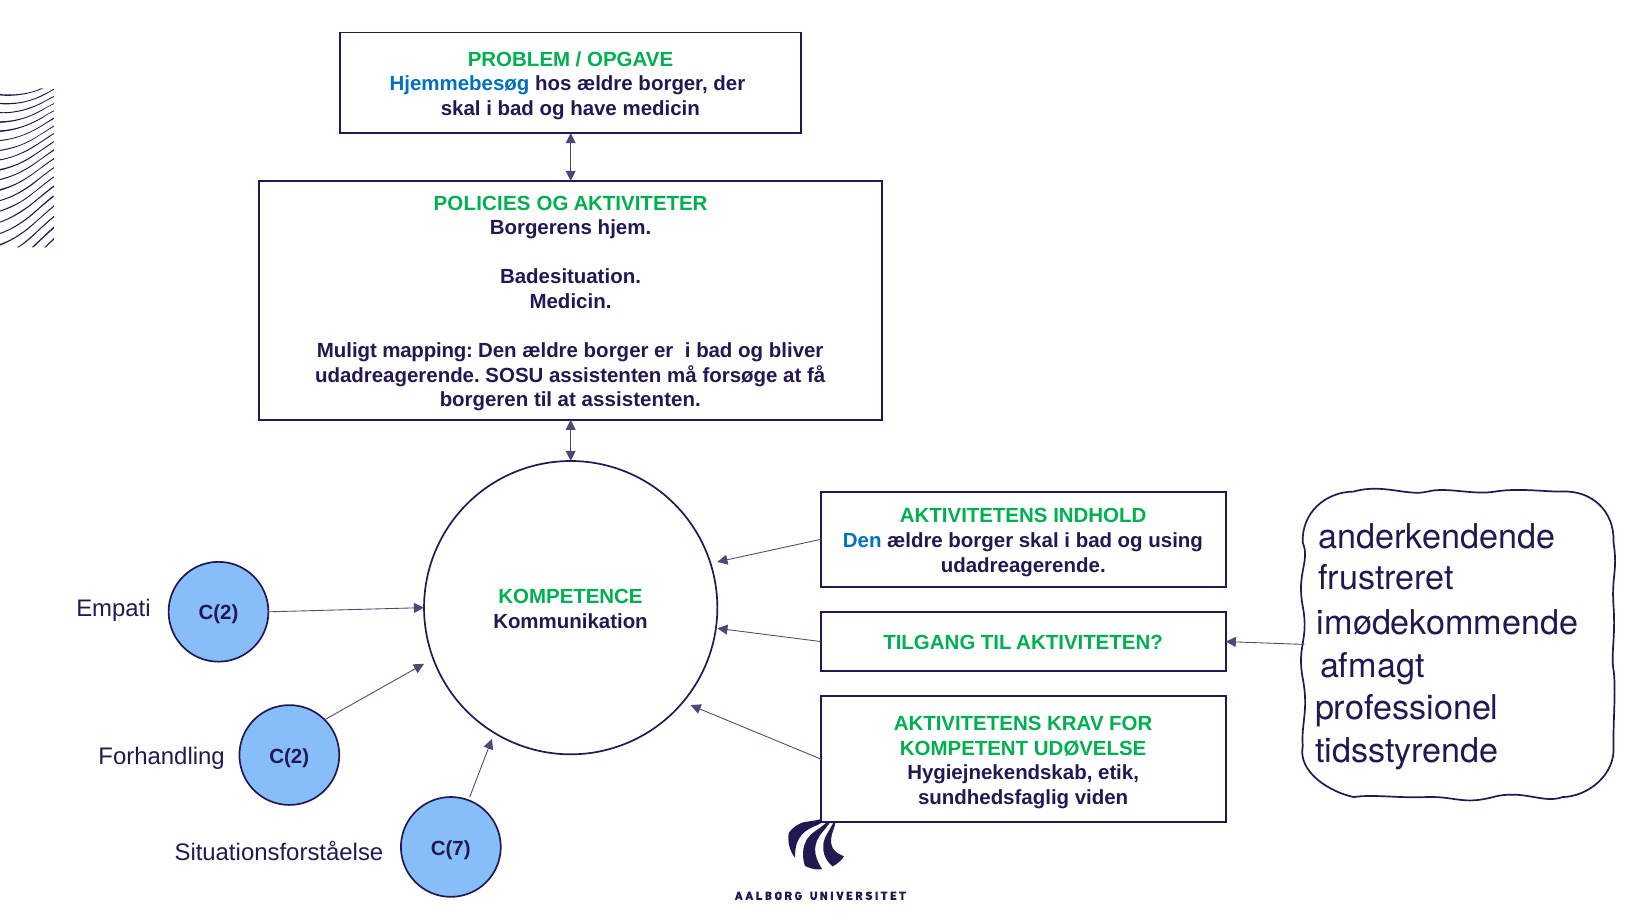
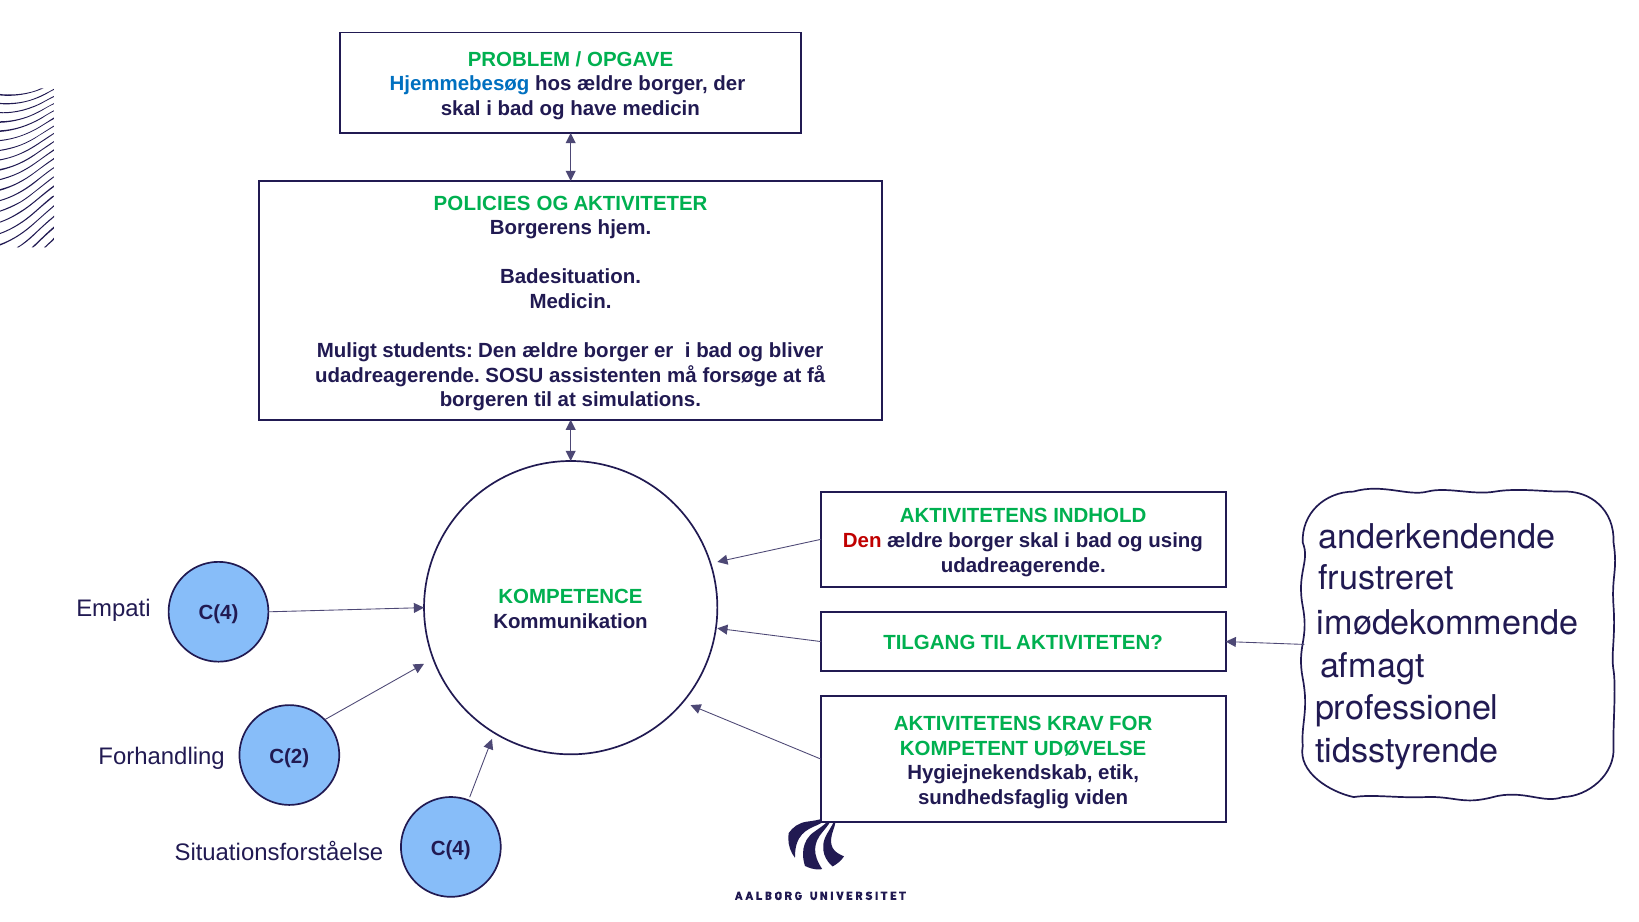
mapping: mapping -> students
at assistenten: assistenten -> simulations
Den at (862, 541) colour: blue -> red
C(2 at (218, 613): C(2 -> C(4
C(7 at (451, 848): C(7 -> C(4
